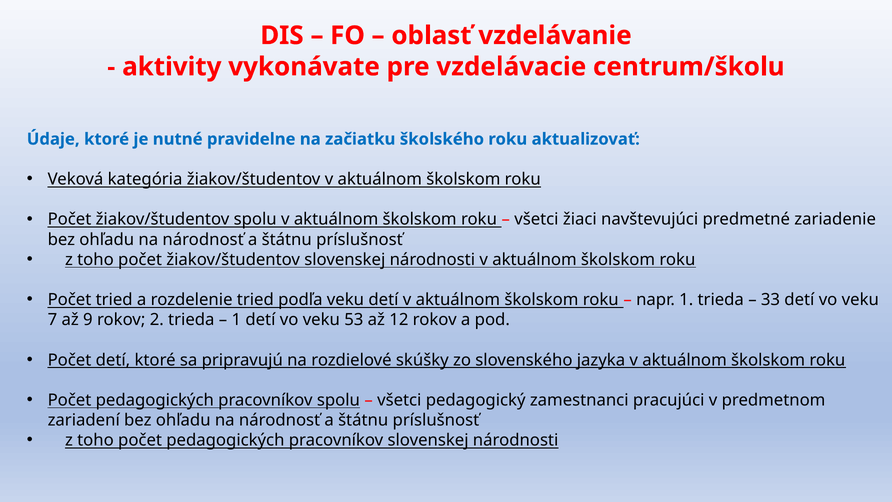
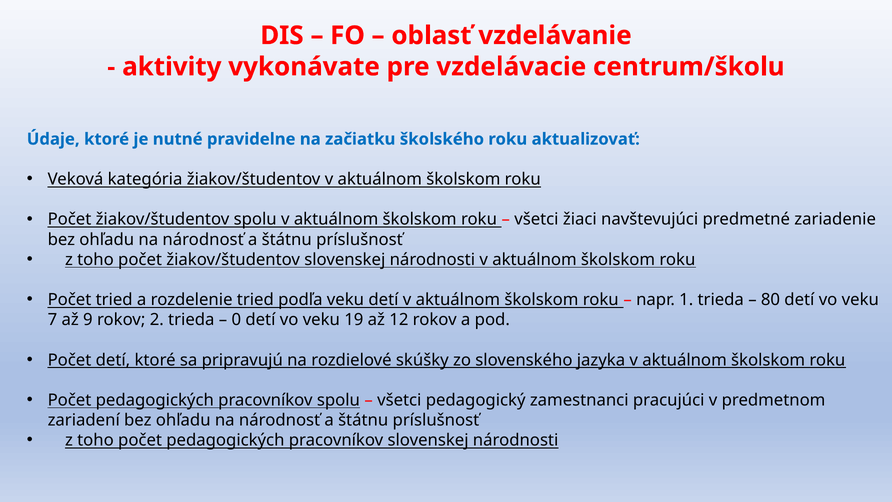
33: 33 -> 80
1 at (236, 320): 1 -> 0
53: 53 -> 19
